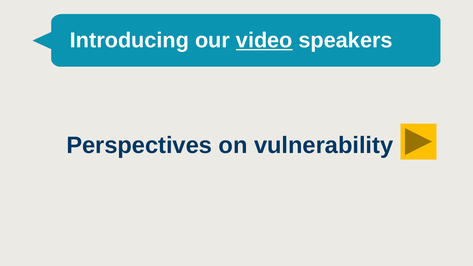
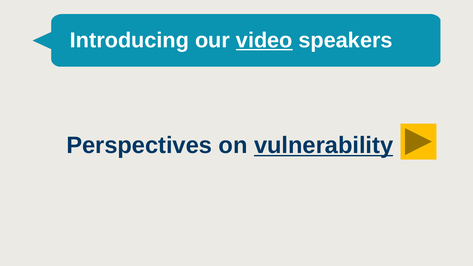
vulnerability underline: none -> present
